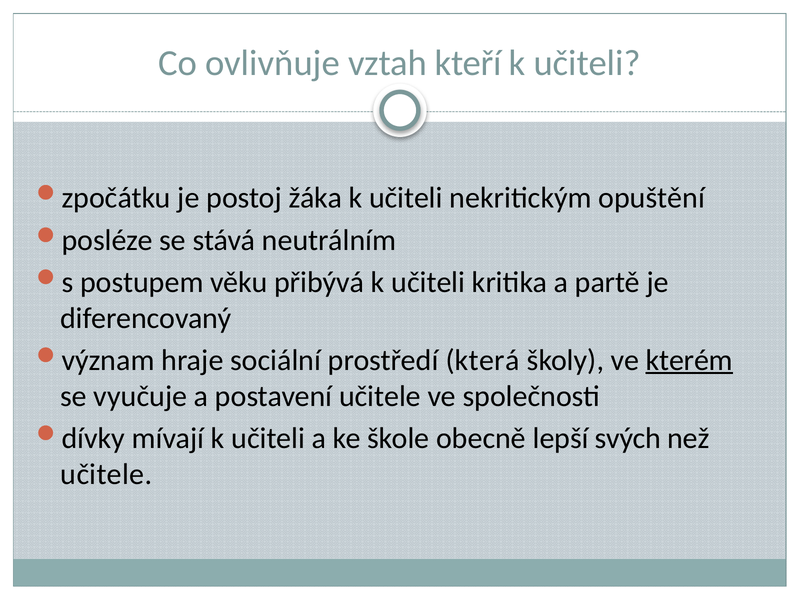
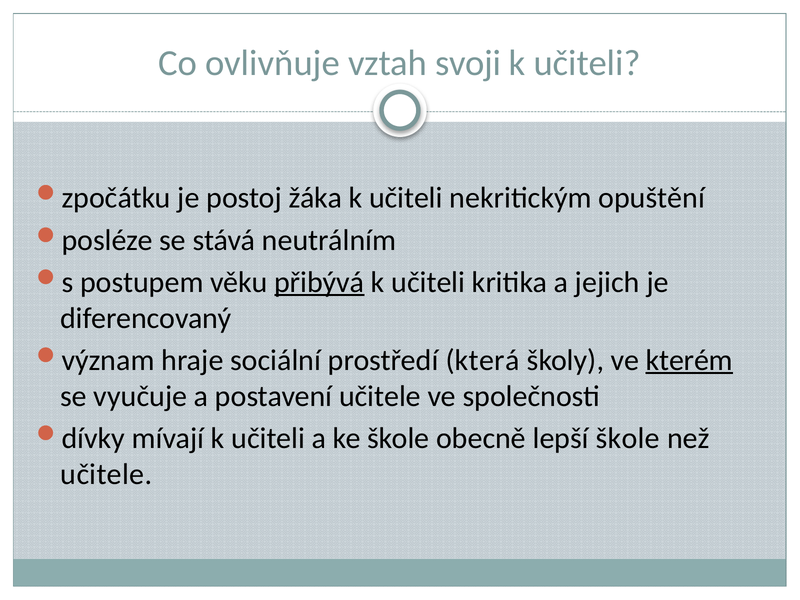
kteří: kteří -> svoji
přibývá underline: none -> present
partě: partě -> jejich
lepší svých: svých -> škole
